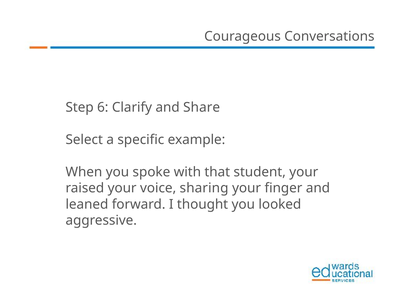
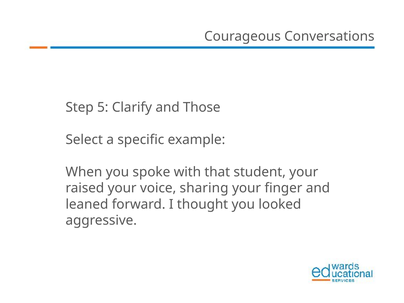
6: 6 -> 5
Share: Share -> Those
